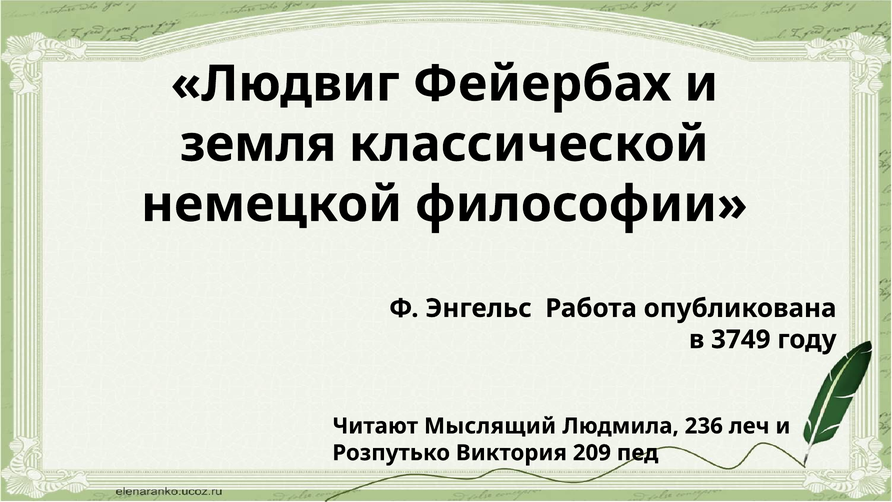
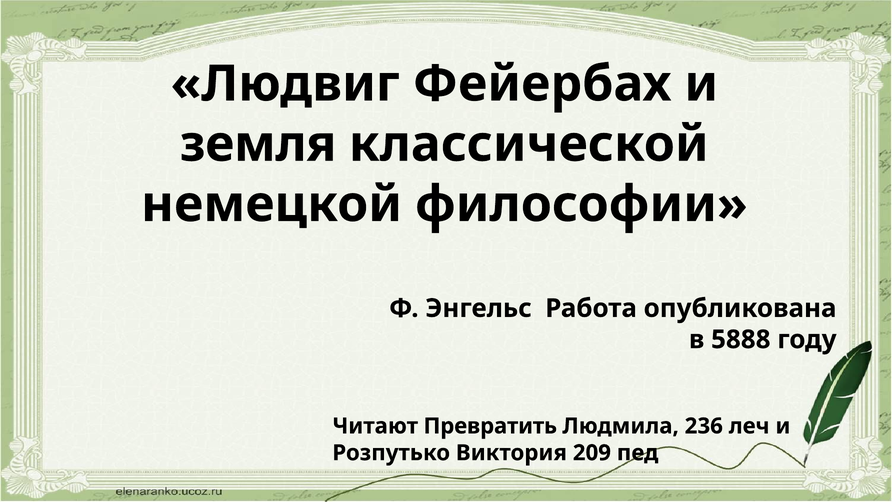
3749: 3749 -> 5888
Мыслящий: Мыслящий -> Превратить
